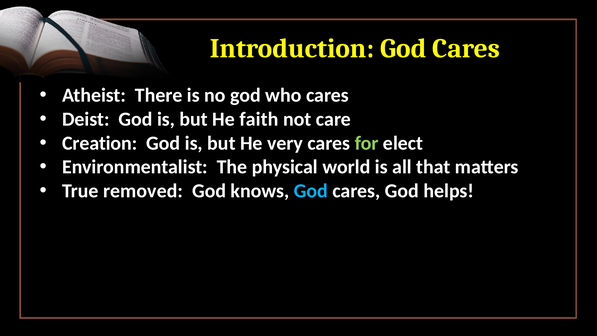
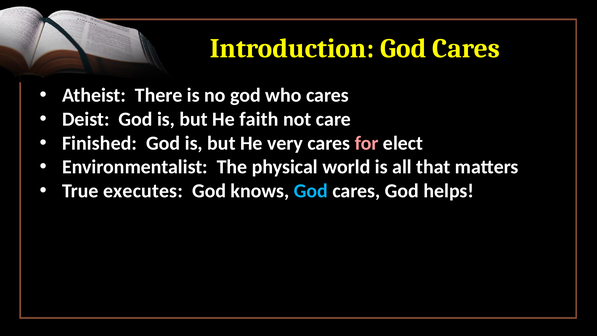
Creation: Creation -> Finished
for colour: light green -> pink
removed: removed -> executes
